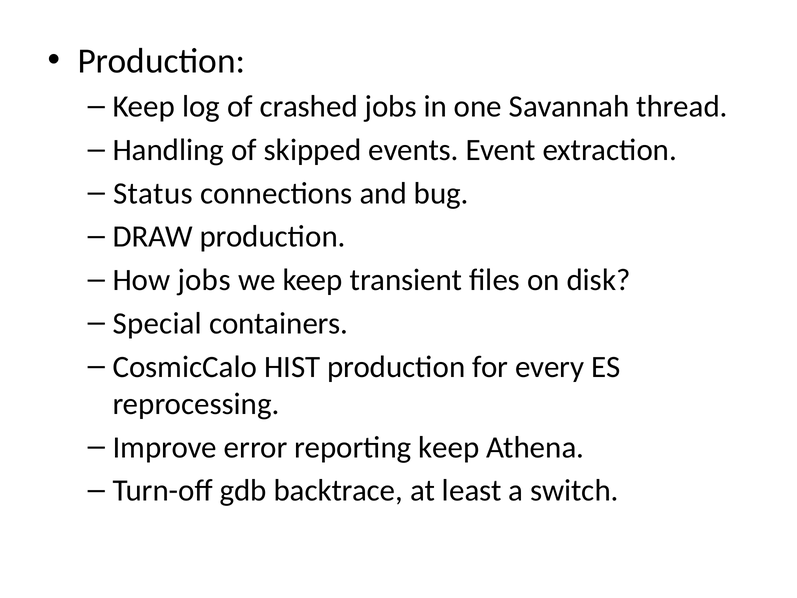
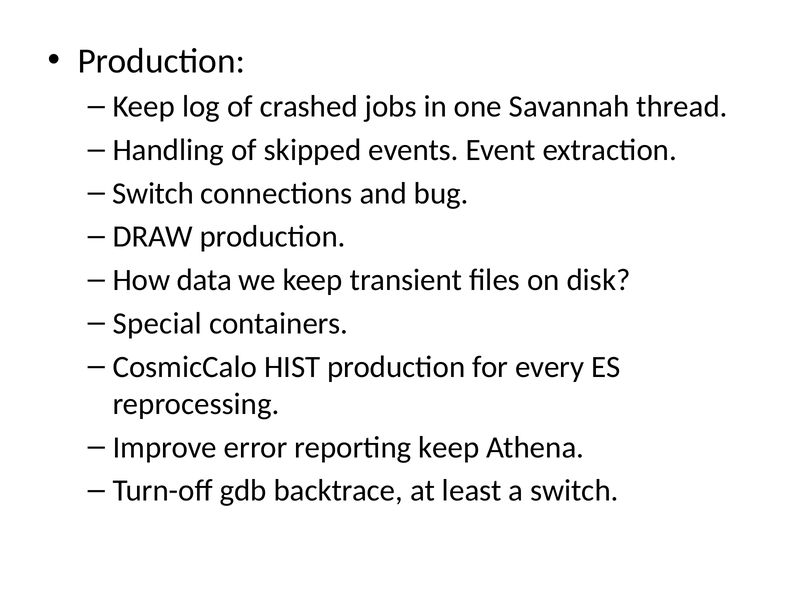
Status at (153, 193): Status -> Switch
How jobs: jobs -> data
